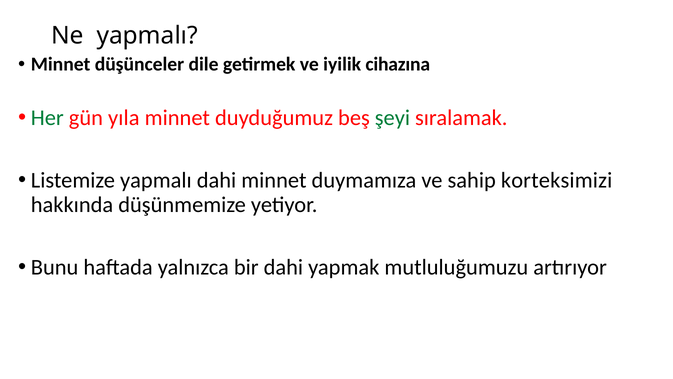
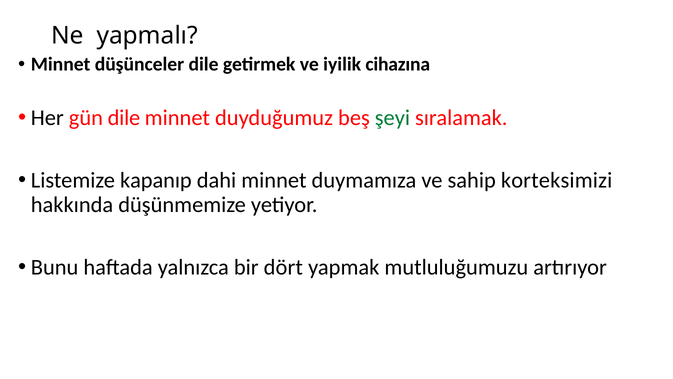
Her colour: green -> black
gün yıla: yıla -> dile
Listemize yapmalı: yapmalı -> kapanıp
bir dahi: dahi -> dört
